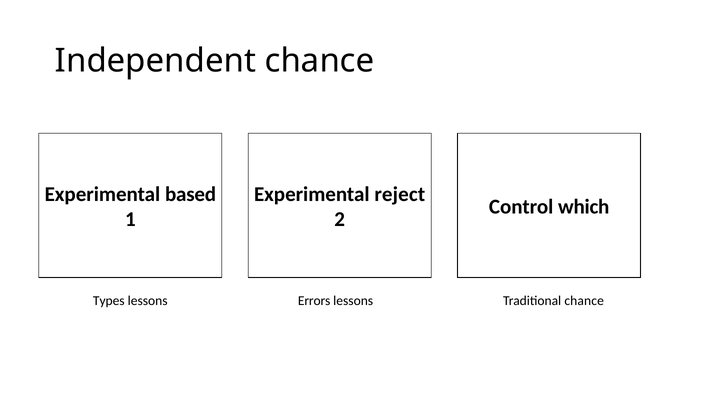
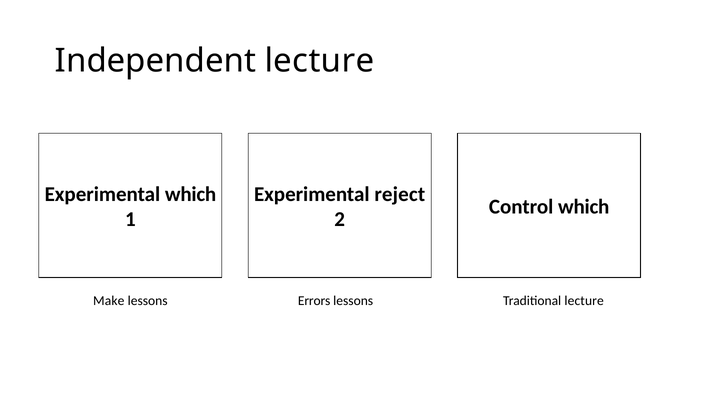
Independent chance: chance -> lecture
Experimental based: based -> which
Types: Types -> Make
Traditional chance: chance -> lecture
